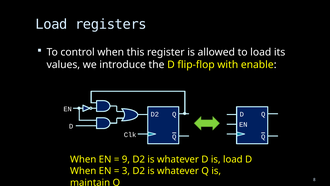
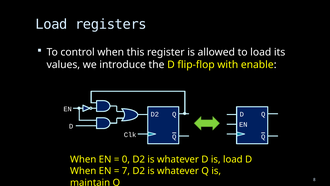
9: 9 -> 0
3: 3 -> 7
